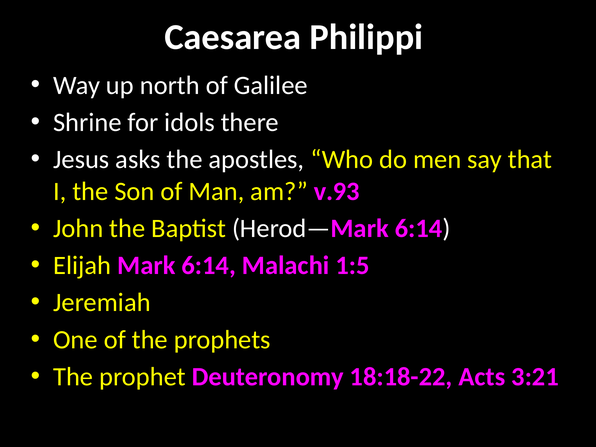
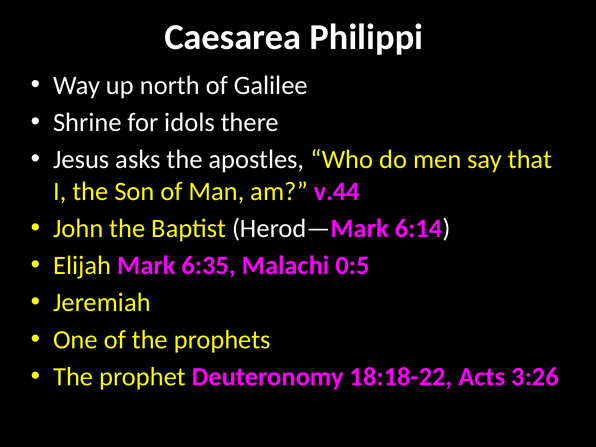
v.93: v.93 -> v.44
Mark 6:14: 6:14 -> 6:35
1:5: 1:5 -> 0:5
3:21: 3:21 -> 3:26
